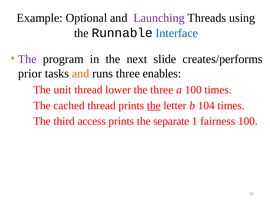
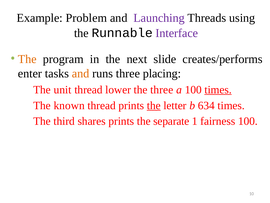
Optional: Optional -> Problem
Interface colour: blue -> purple
The at (27, 59) colour: purple -> orange
prior: prior -> enter
enables: enables -> placing
times at (218, 89) underline: none -> present
cached: cached -> known
104: 104 -> 634
access: access -> shares
